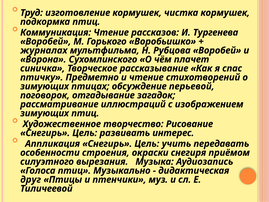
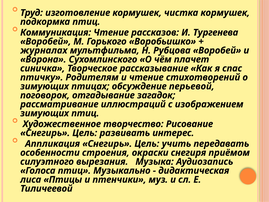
Предметно: Предметно -> Родителям
друг: друг -> лиса
